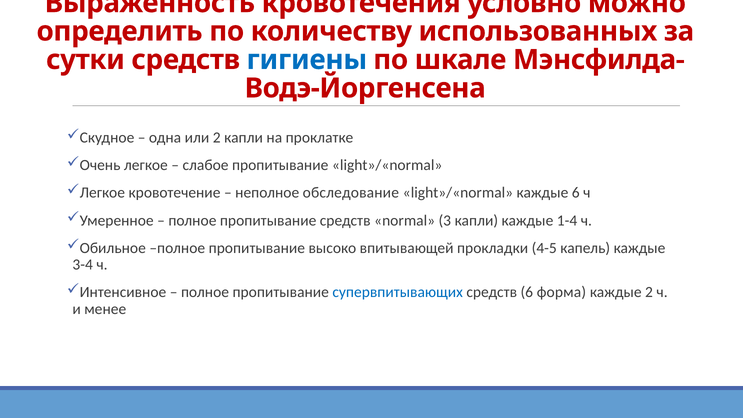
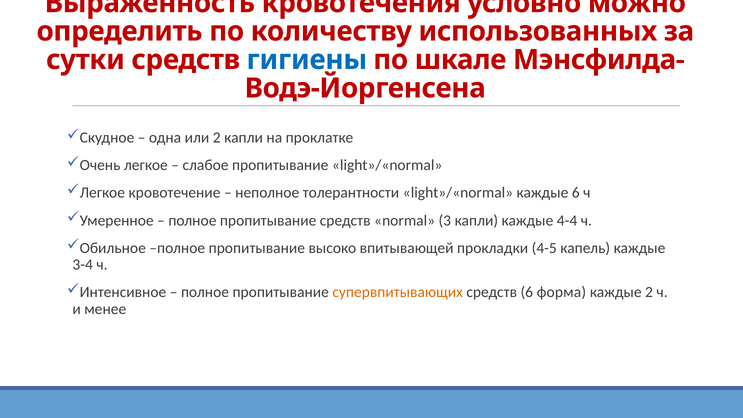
обследование: обследование -> толерантности
1-4: 1-4 -> 4-4
супервпитывающих colour: blue -> orange
